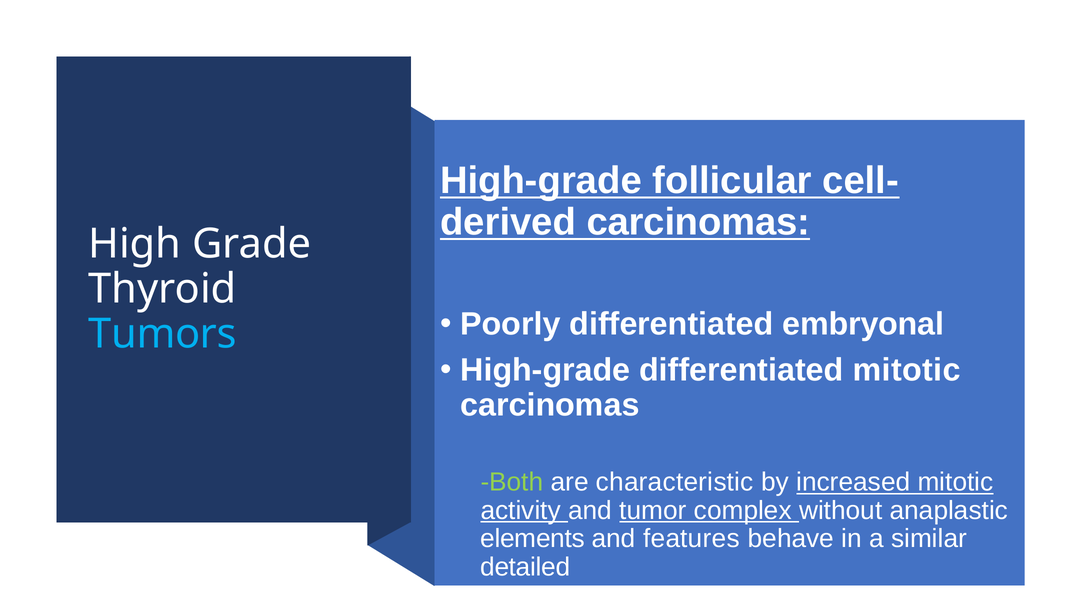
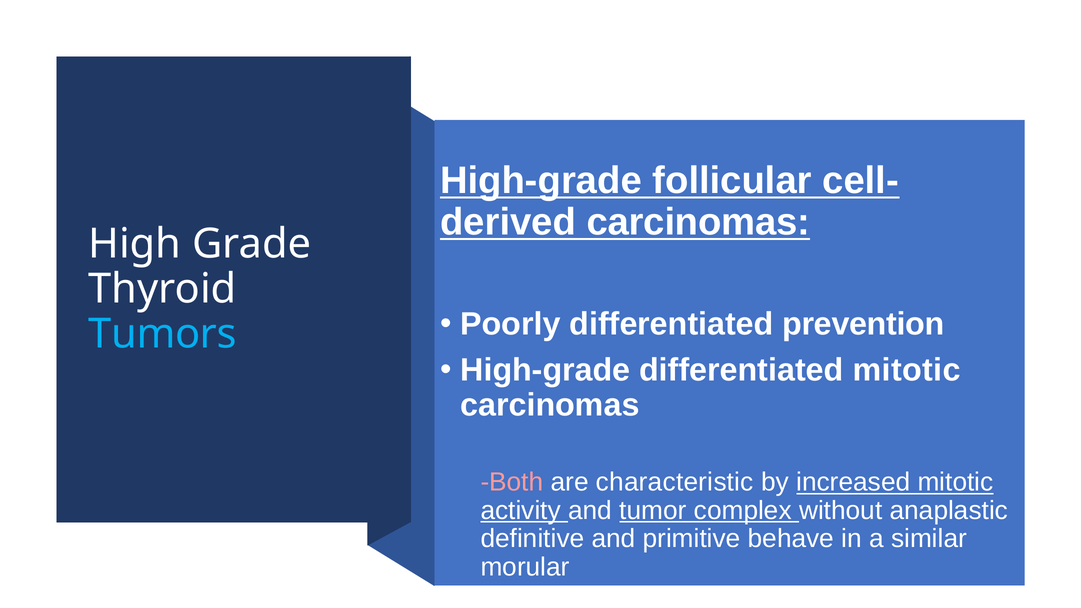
embryonal: embryonal -> prevention
Both colour: light green -> pink
elements: elements -> definitive
features: features -> primitive
detailed: detailed -> morular
